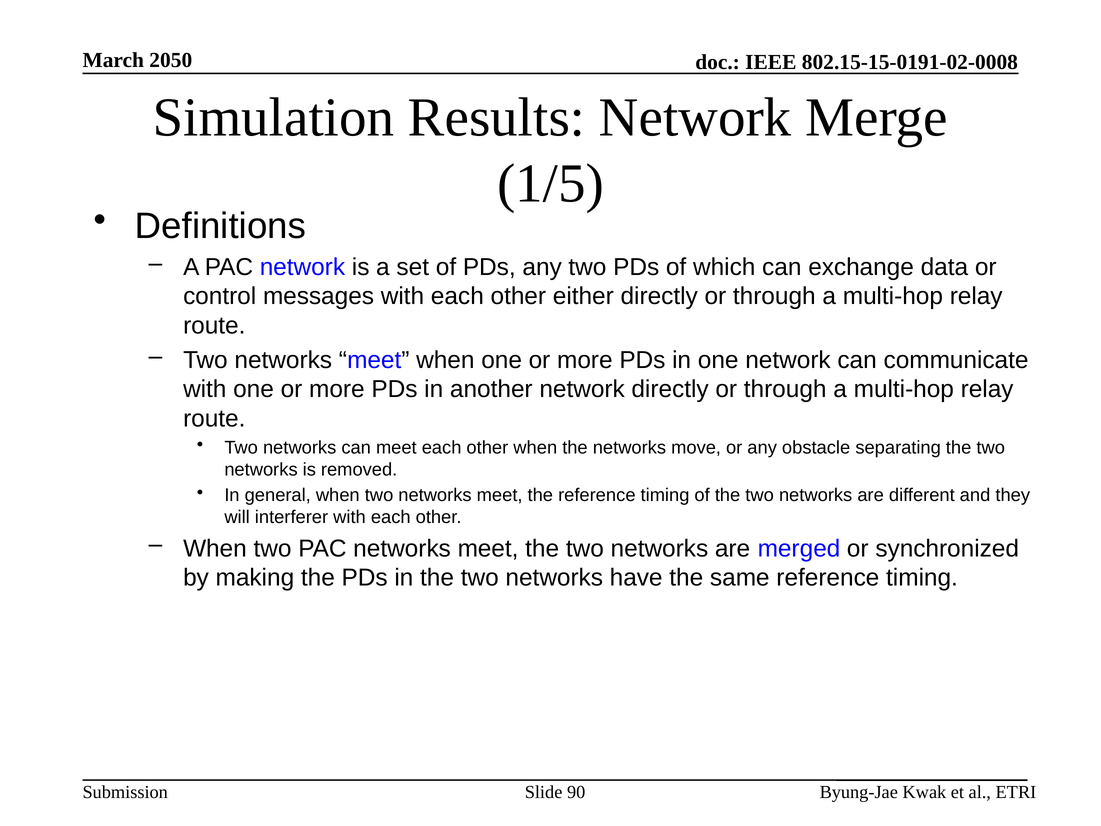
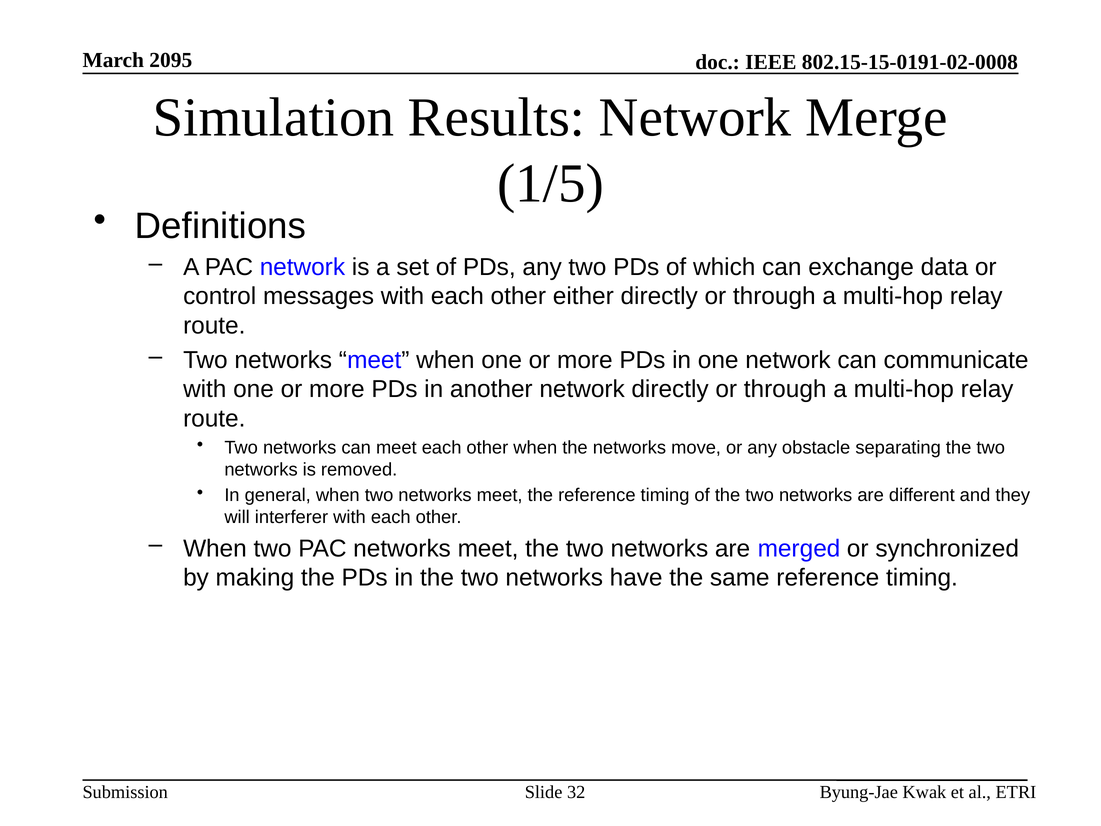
2050: 2050 -> 2095
90: 90 -> 32
